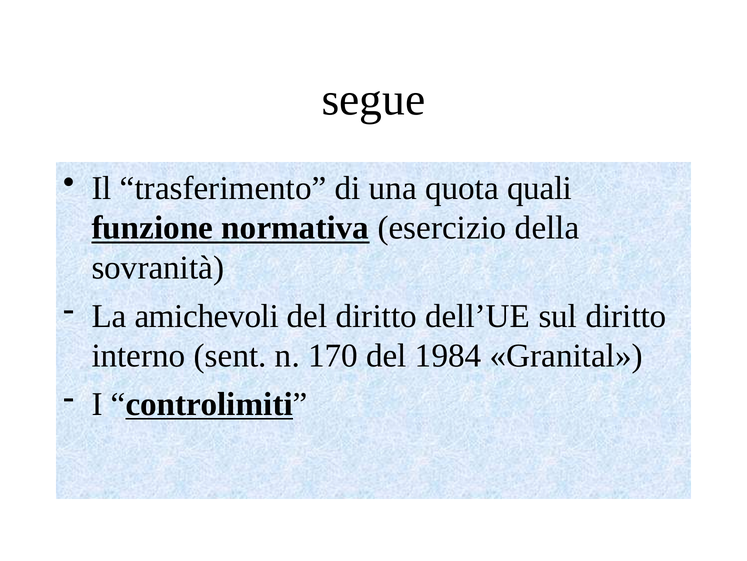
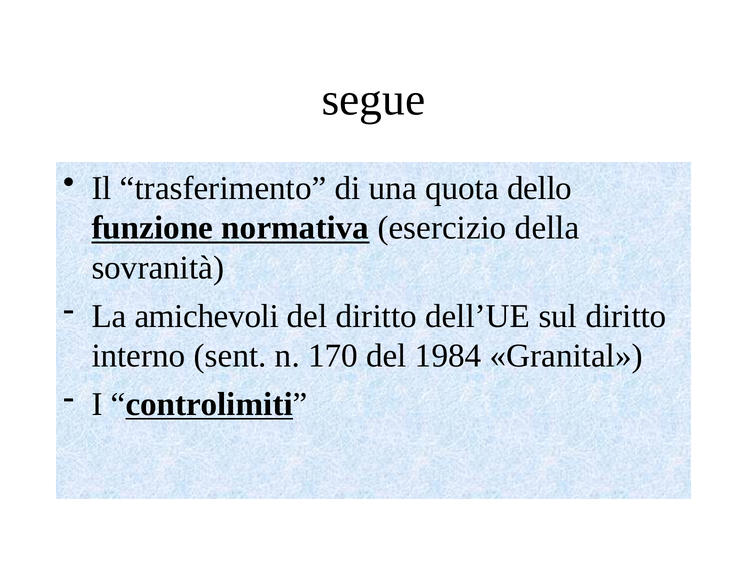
quali: quali -> dello
